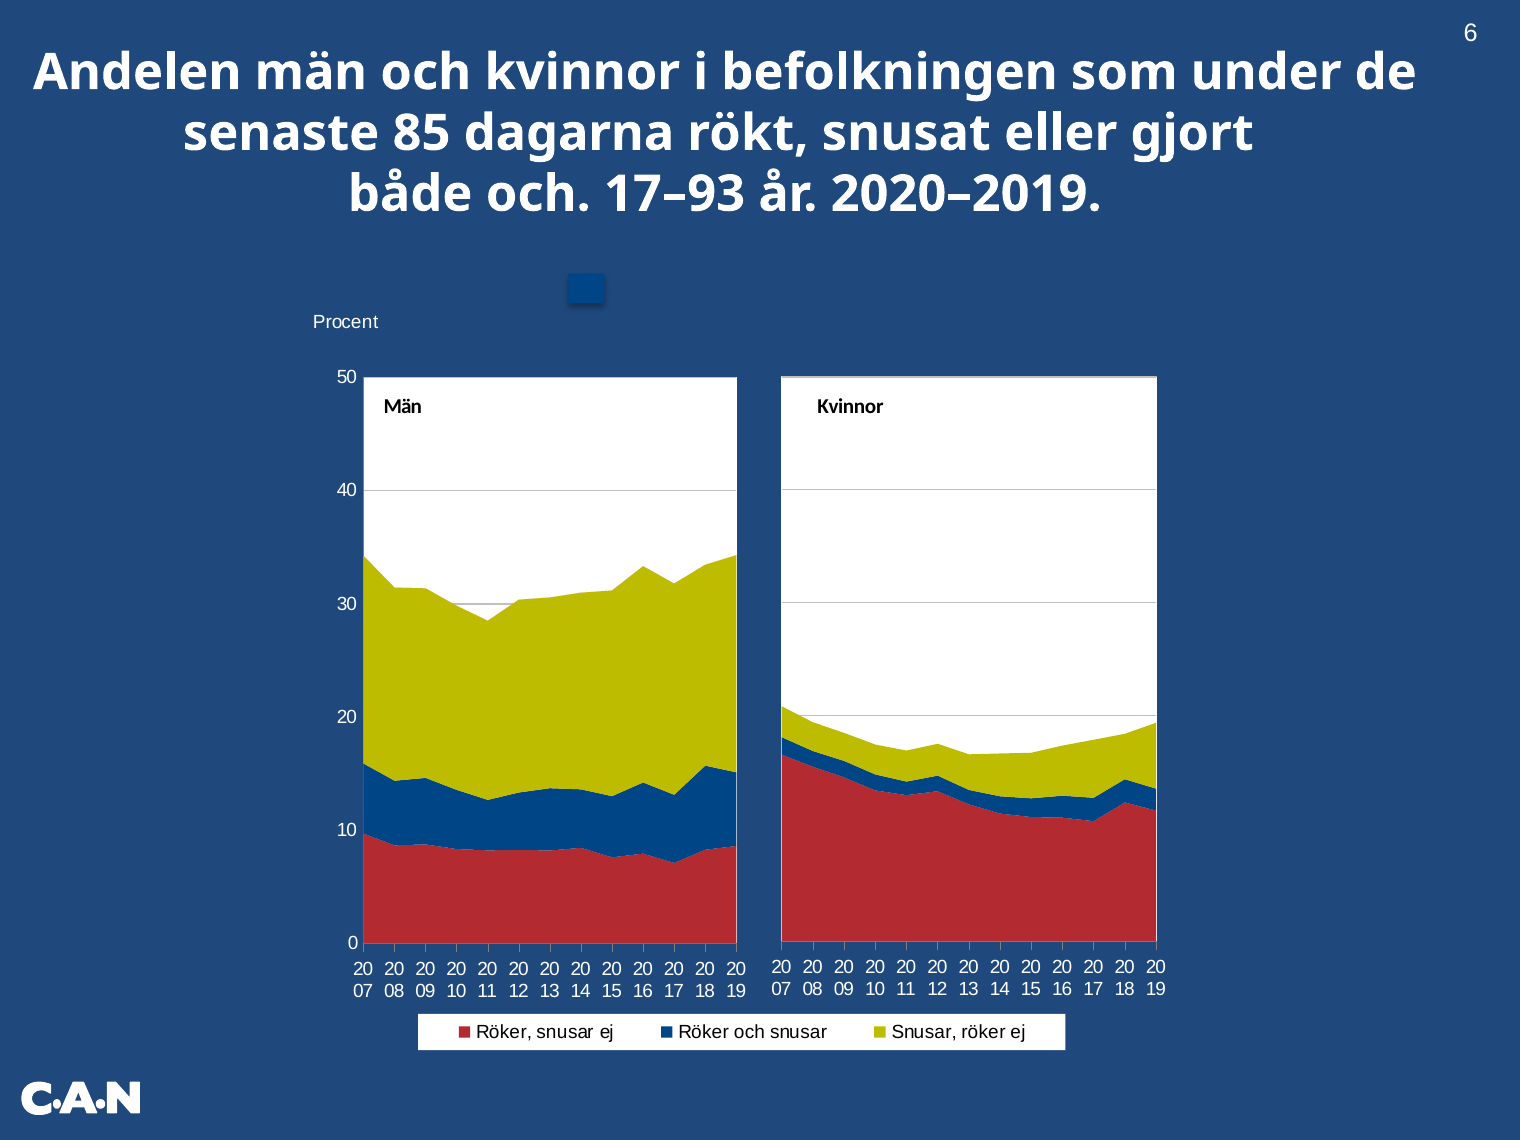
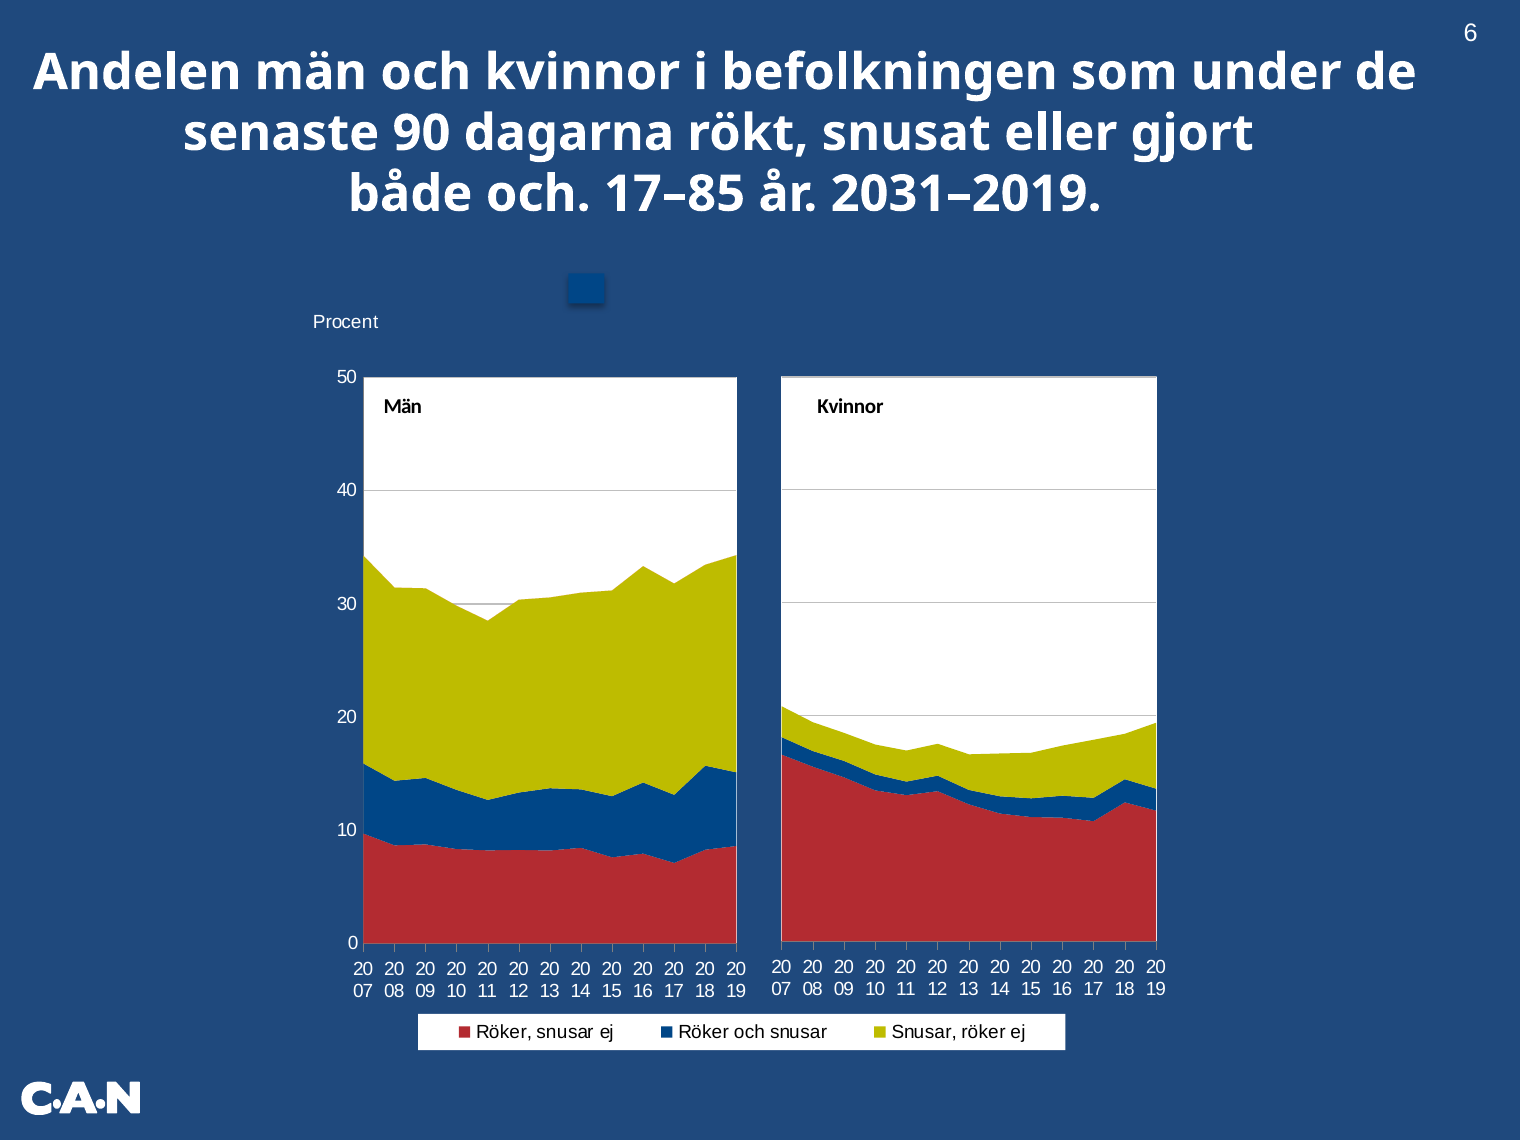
85: 85 -> 90
17–93: 17–93 -> 17–85
2020–2019: 2020–2019 -> 2031–2019
